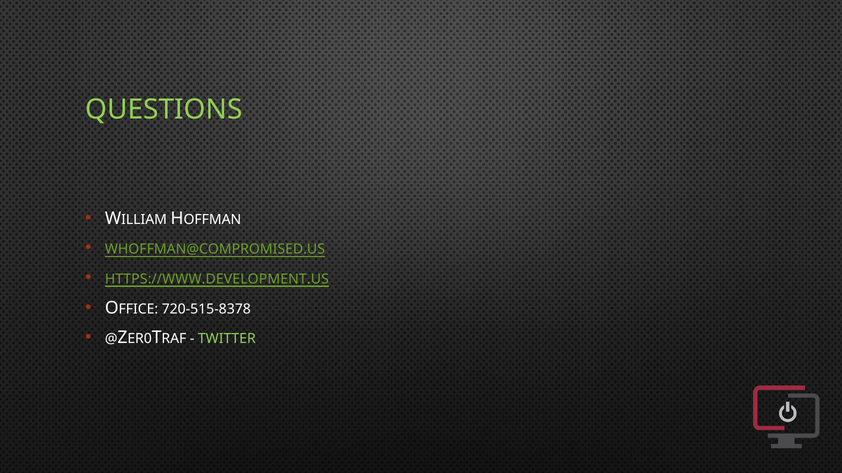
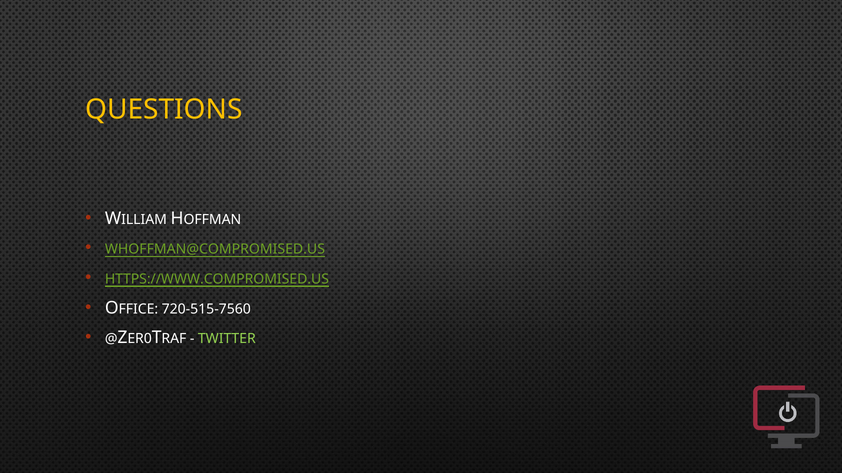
QUESTIONS colour: light green -> yellow
HTTPS://WWW.DEVELOPMENT.US: HTTPS://WWW.DEVELOPMENT.US -> HTTPS://WWW.COMPROMISED.US
720-515-8378: 720-515-8378 -> 720-515-7560
